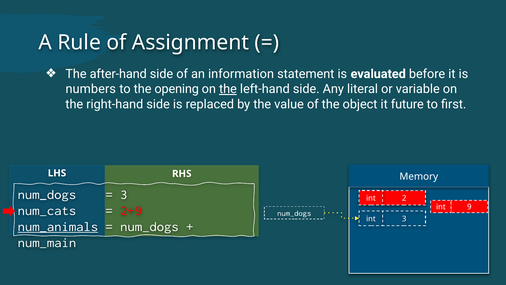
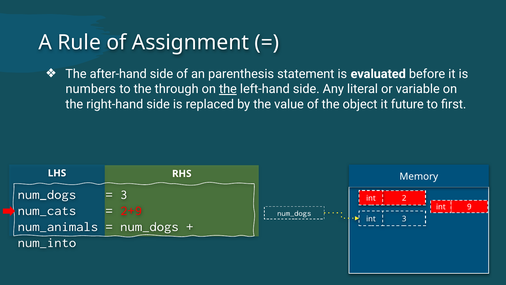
information: information -> parenthesis
opening: opening -> through
num_animals underline: present -> none
num_main: num_main -> num_into
